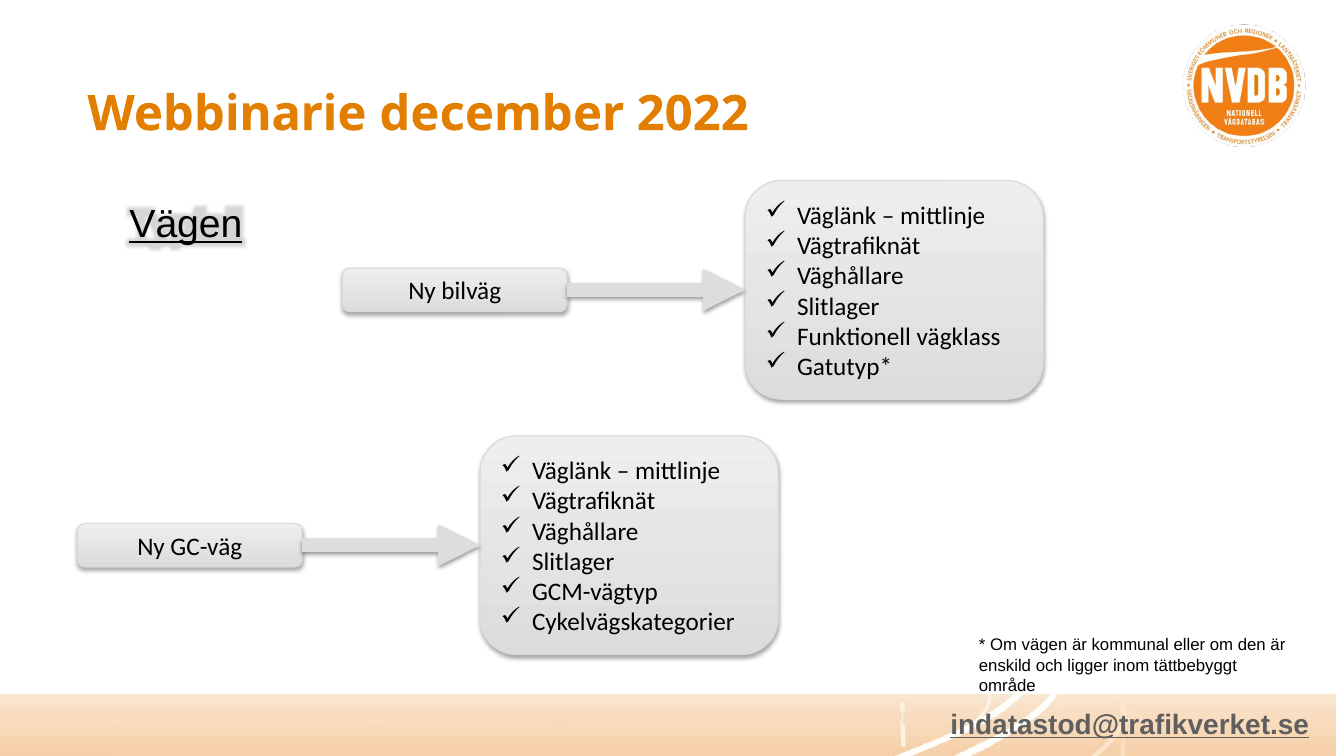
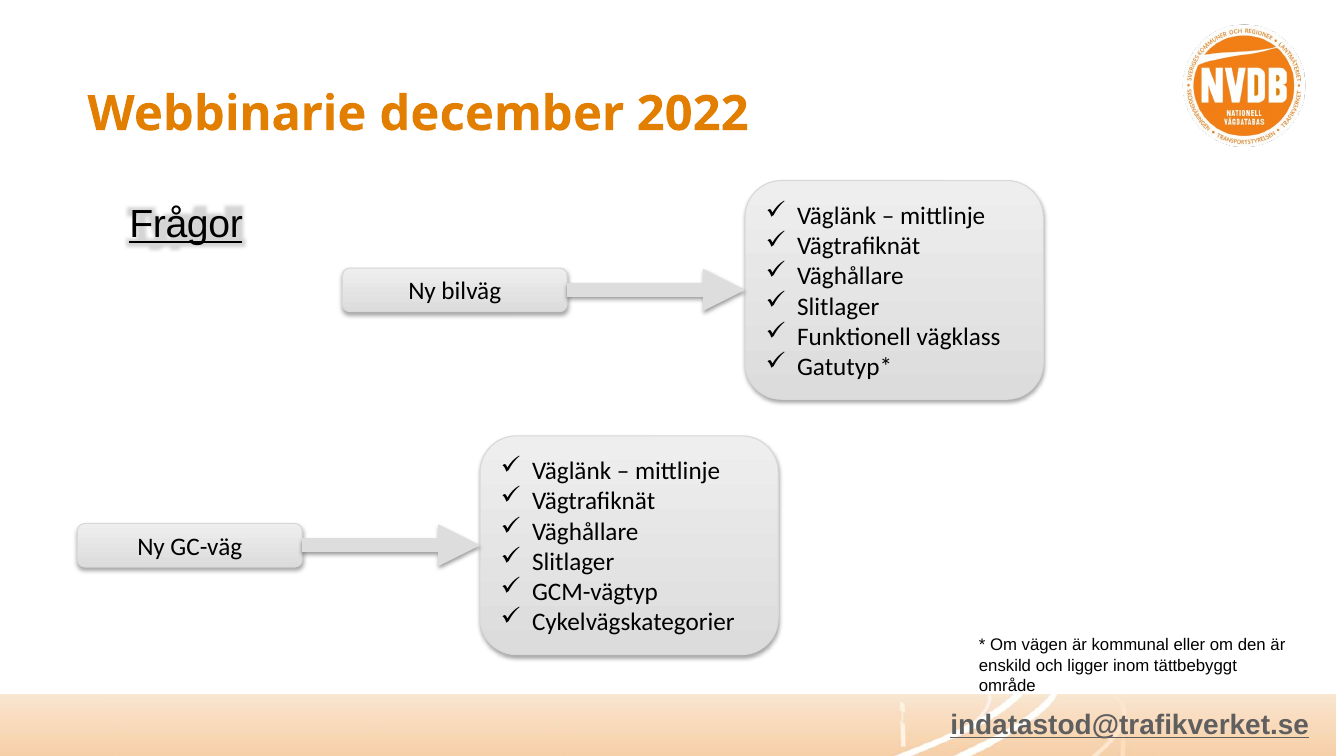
Vägen at (186, 225): Vägen -> Frågor
